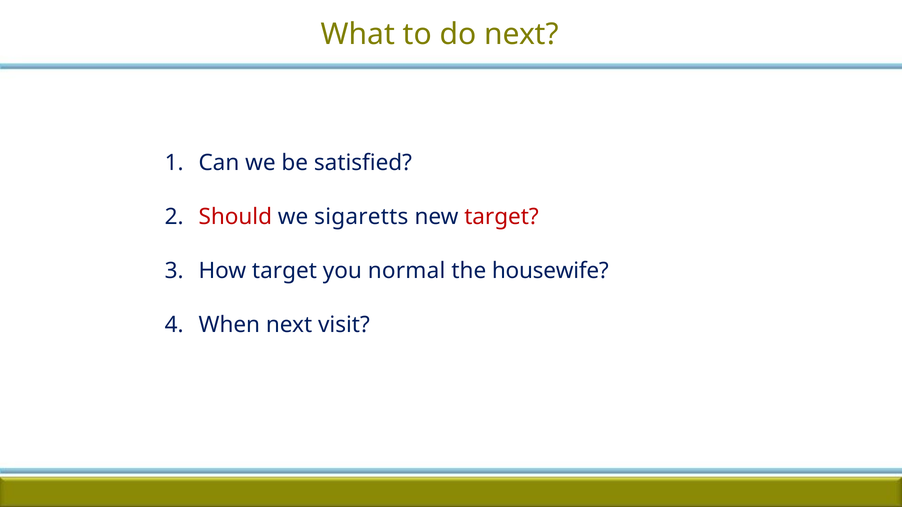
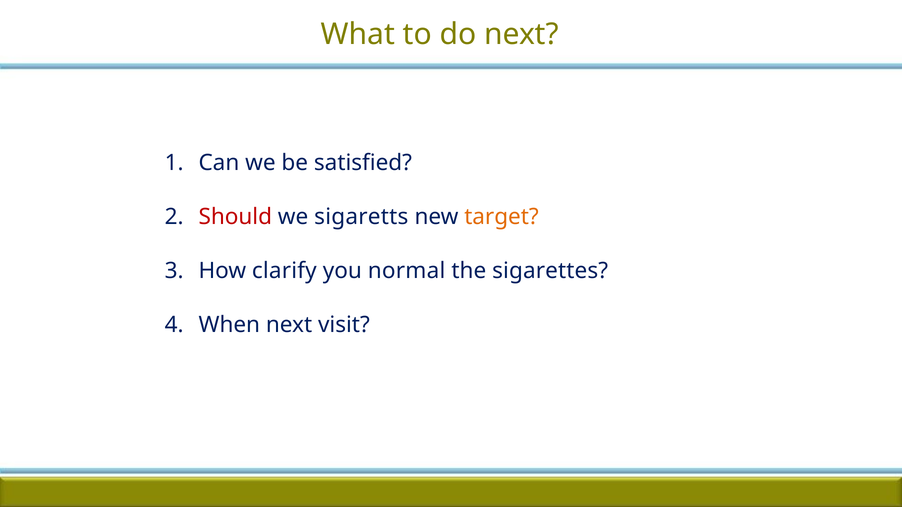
target at (501, 217) colour: red -> orange
How target: target -> clarify
housewife: housewife -> sigarettes
